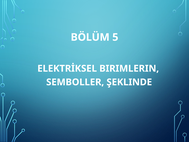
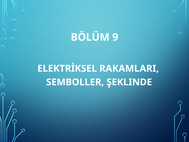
5: 5 -> 9
BIRIMLERIN: BIRIMLERIN -> RAKAMLARI
